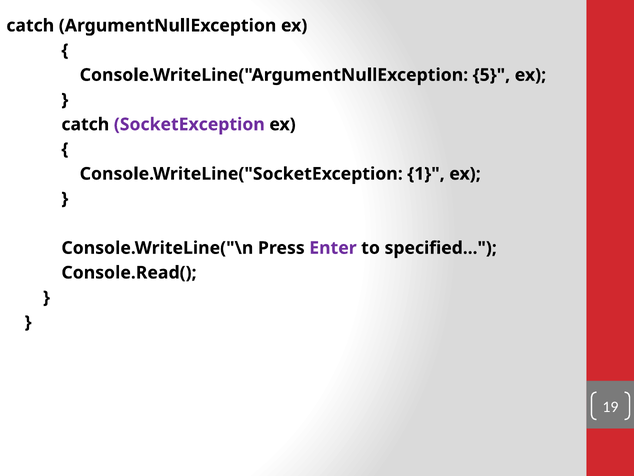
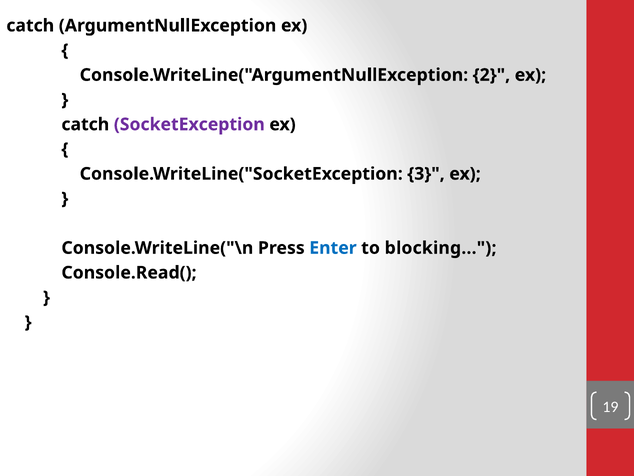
5: 5 -> 2
1: 1 -> 3
Enter colour: purple -> blue
specified: specified -> blocking
